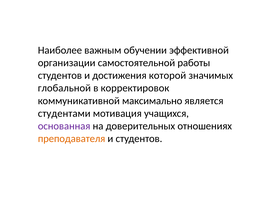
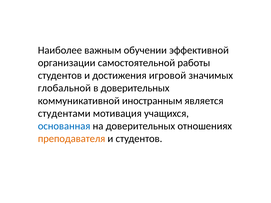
которой: которой -> игровой
в корректировок: корректировок -> доверительных
максимально: максимально -> иностранным
основанная colour: purple -> blue
